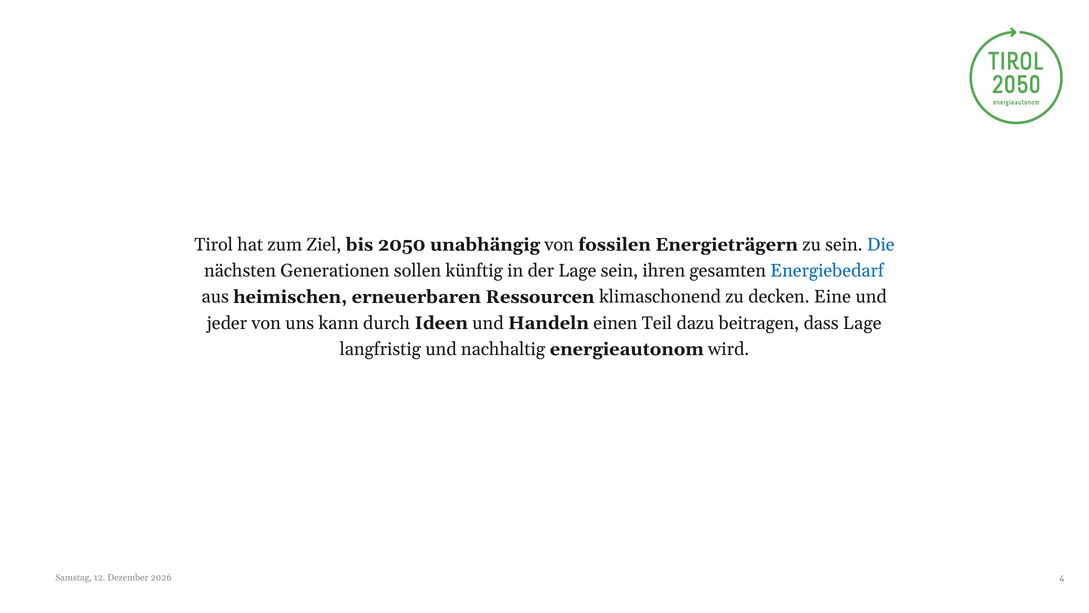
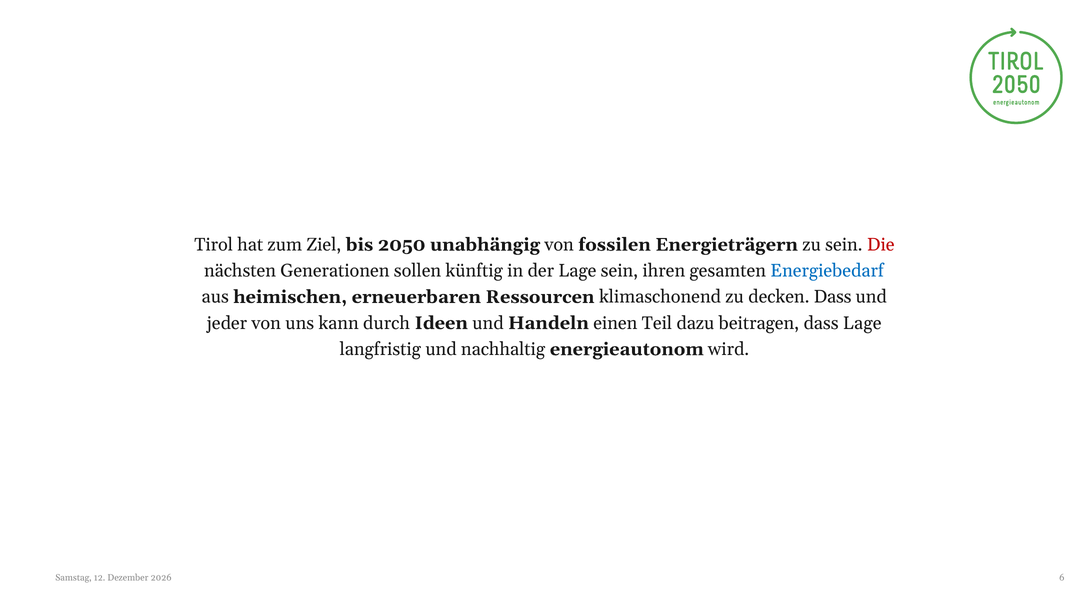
Die colour: blue -> red
decken Eine: Eine -> Dass
4: 4 -> 6
